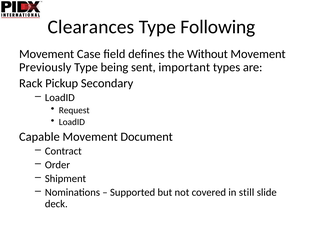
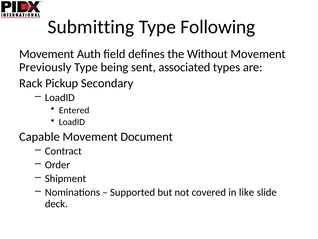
Clearances: Clearances -> Submitting
Case: Case -> Auth
important: important -> associated
Request: Request -> Entered
still: still -> like
